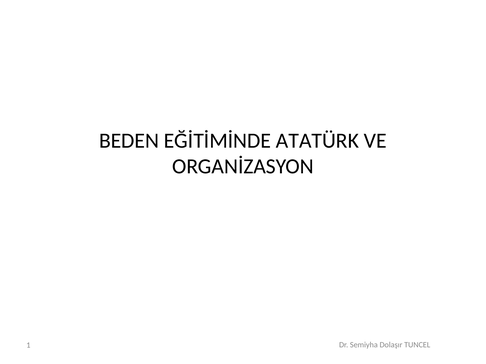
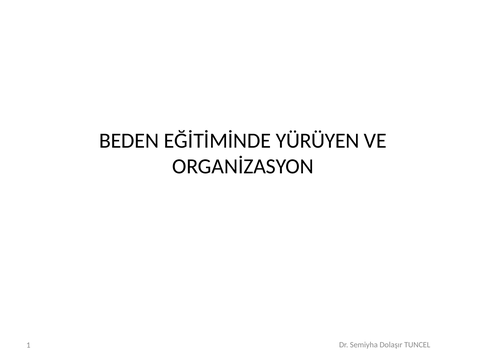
ATATÜRK: ATATÜRK -> YÜRÜYEN
